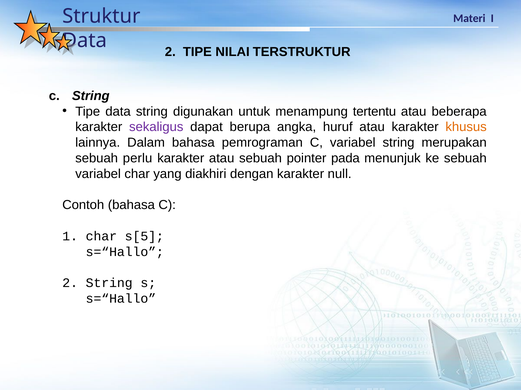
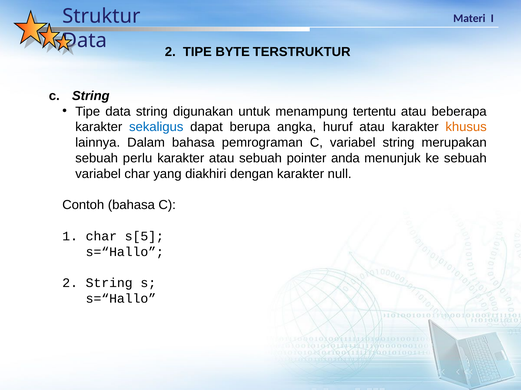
NILAI: NILAI -> BYTE
sekaligus colour: purple -> blue
pada: pada -> anda
